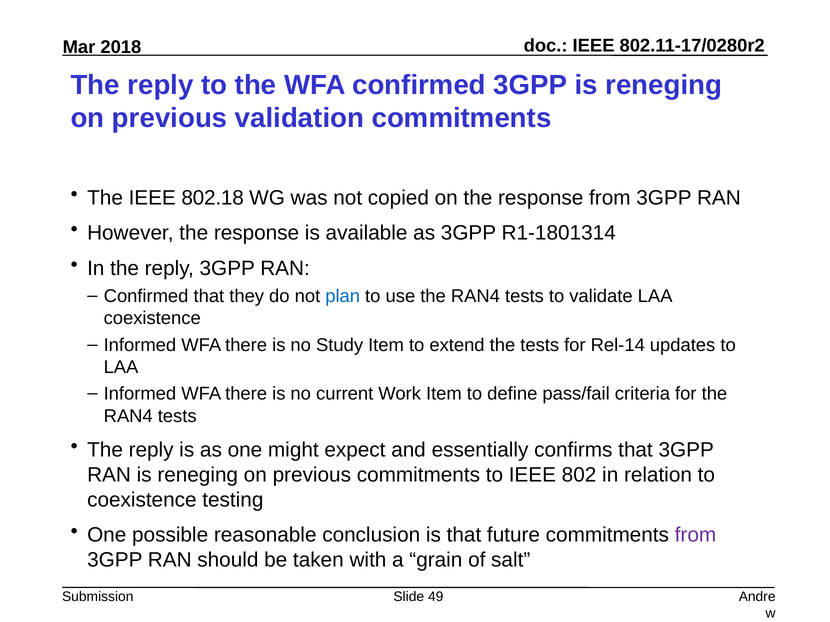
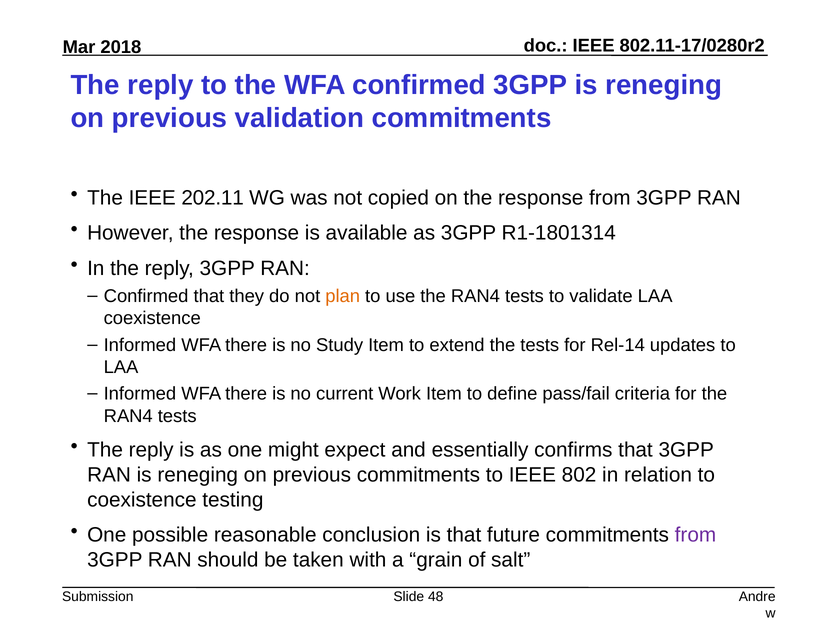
802.18: 802.18 -> 202.11
plan colour: blue -> orange
49: 49 -> 48
